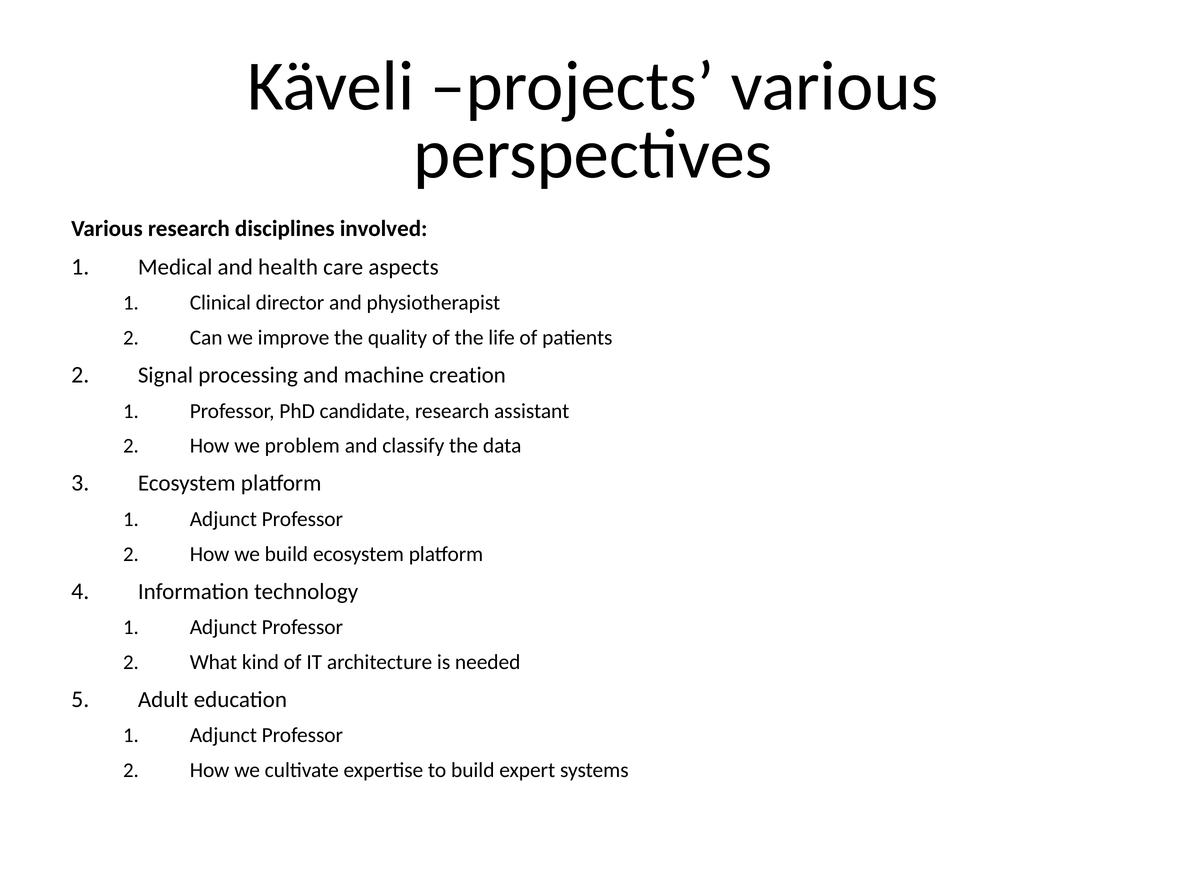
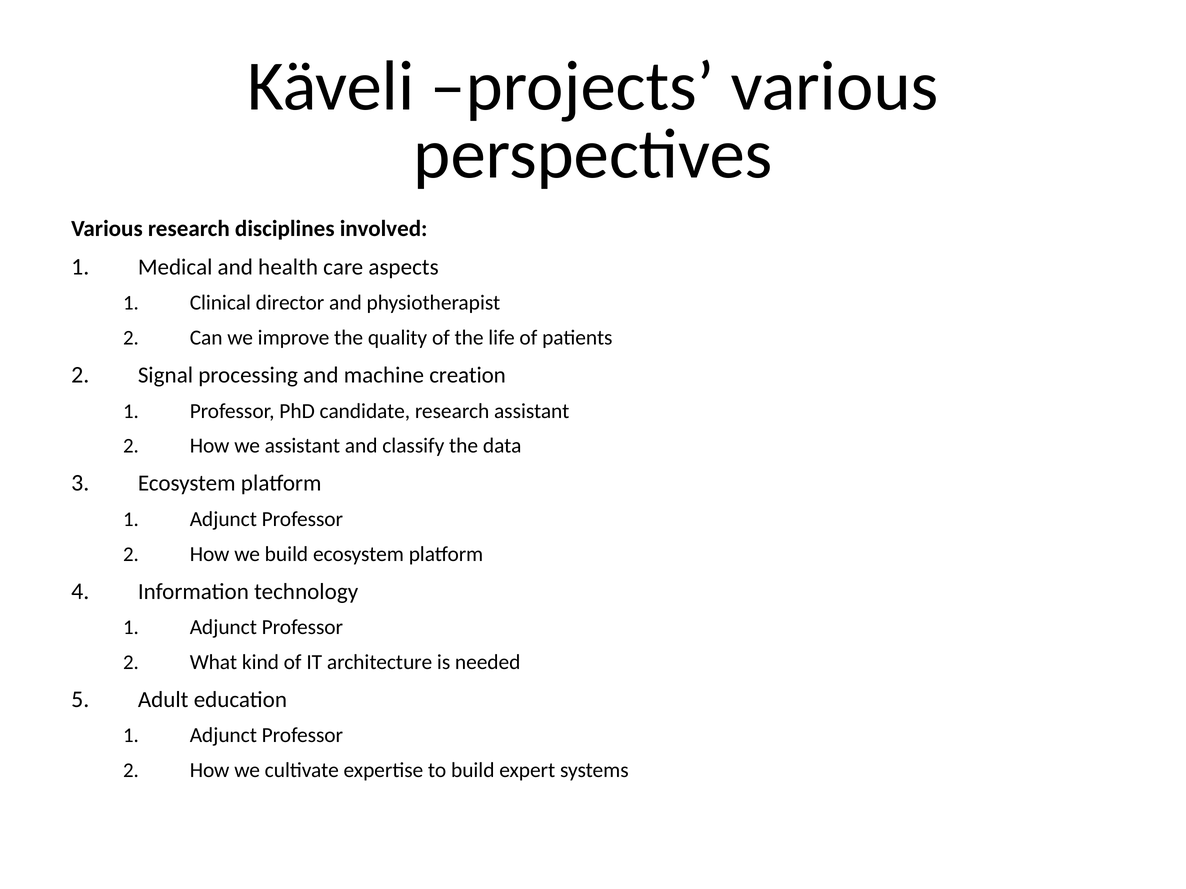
we problem: problem -> assistant
